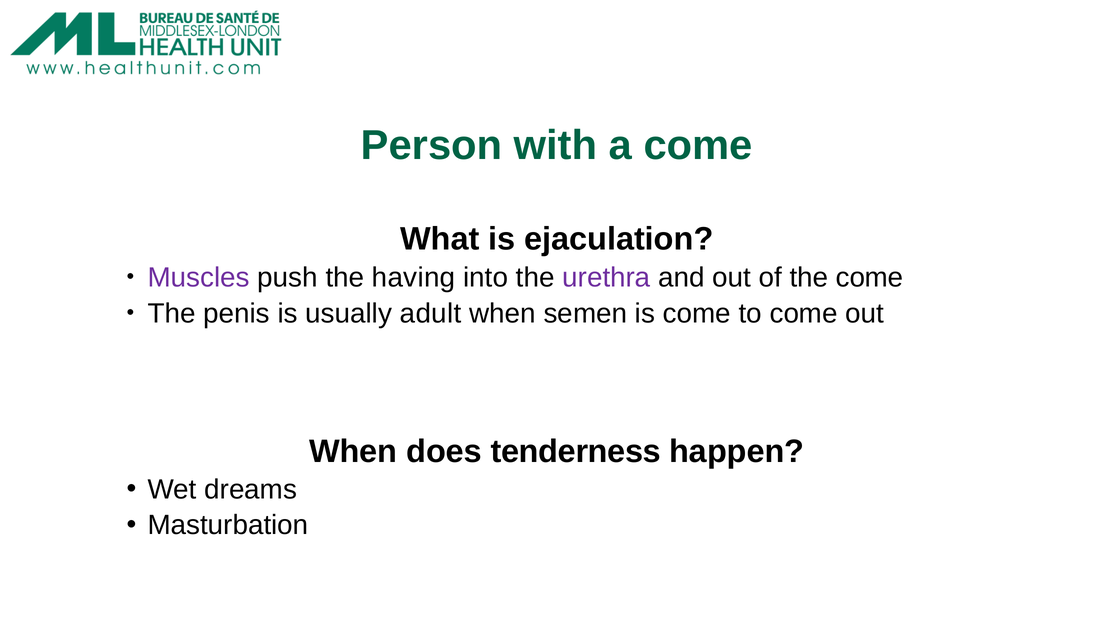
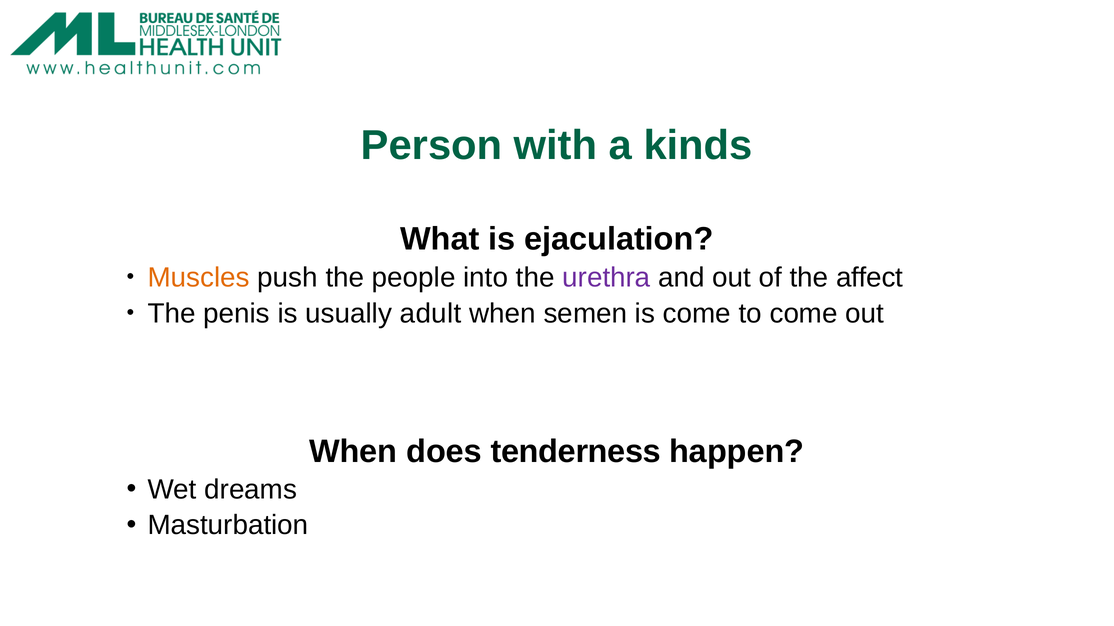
a come: come -> kinds
Muscles colour: purple -> orange
having: having -> people
the come: come -> affect
